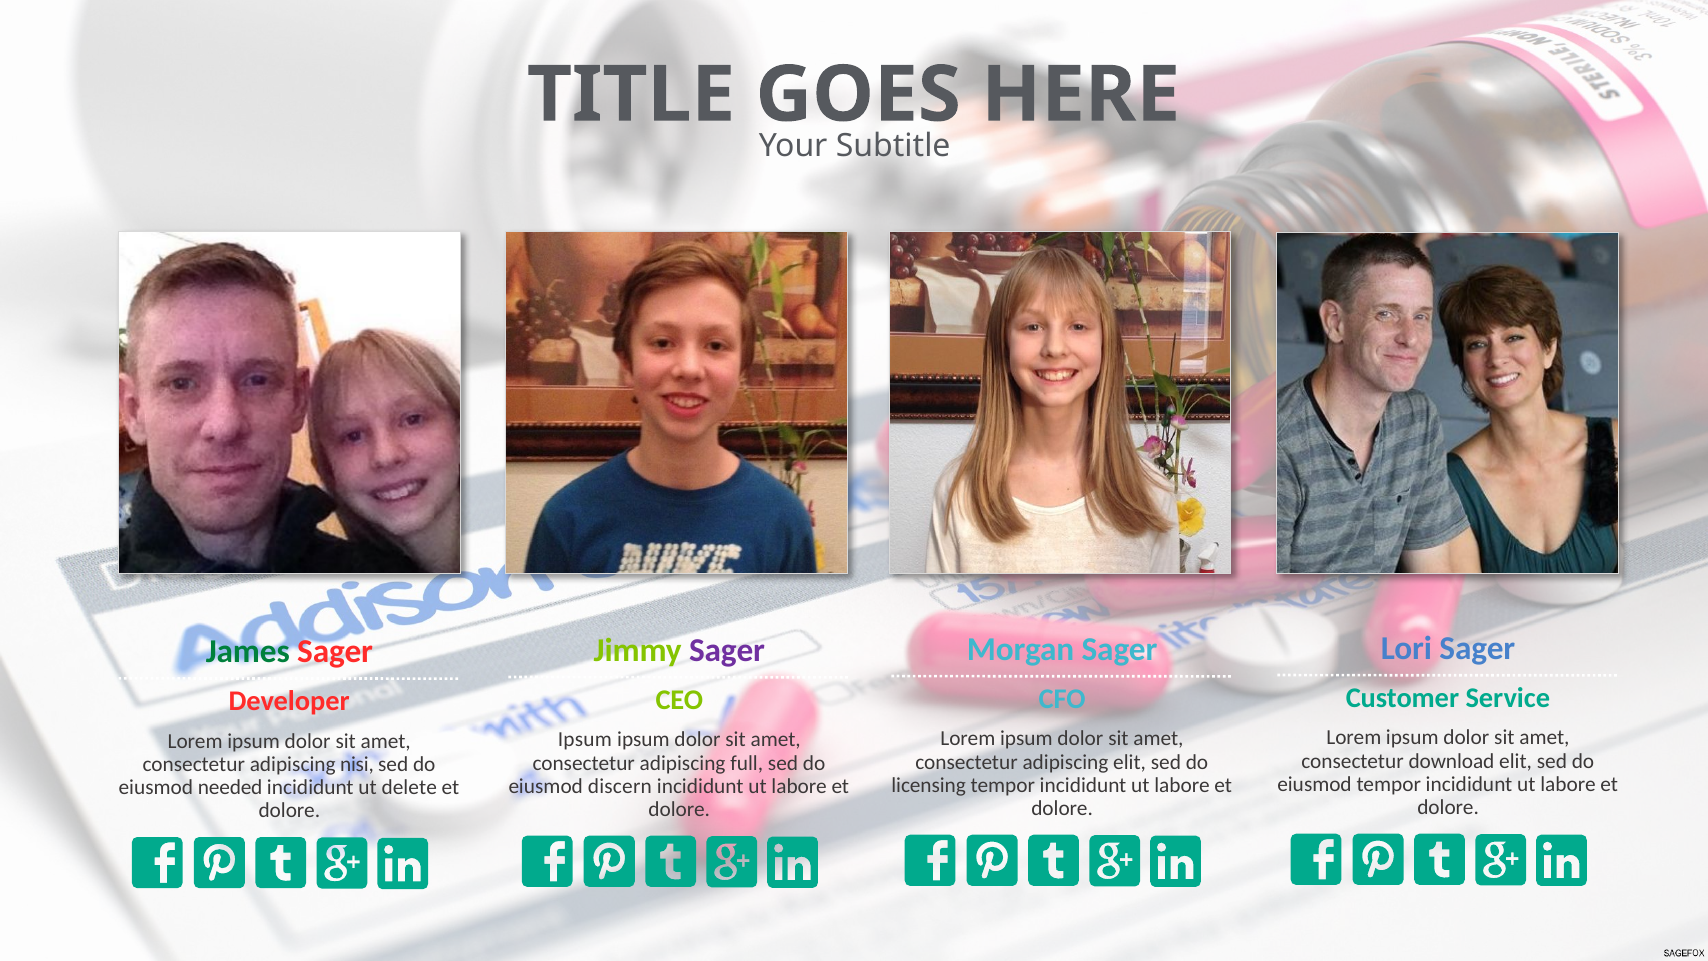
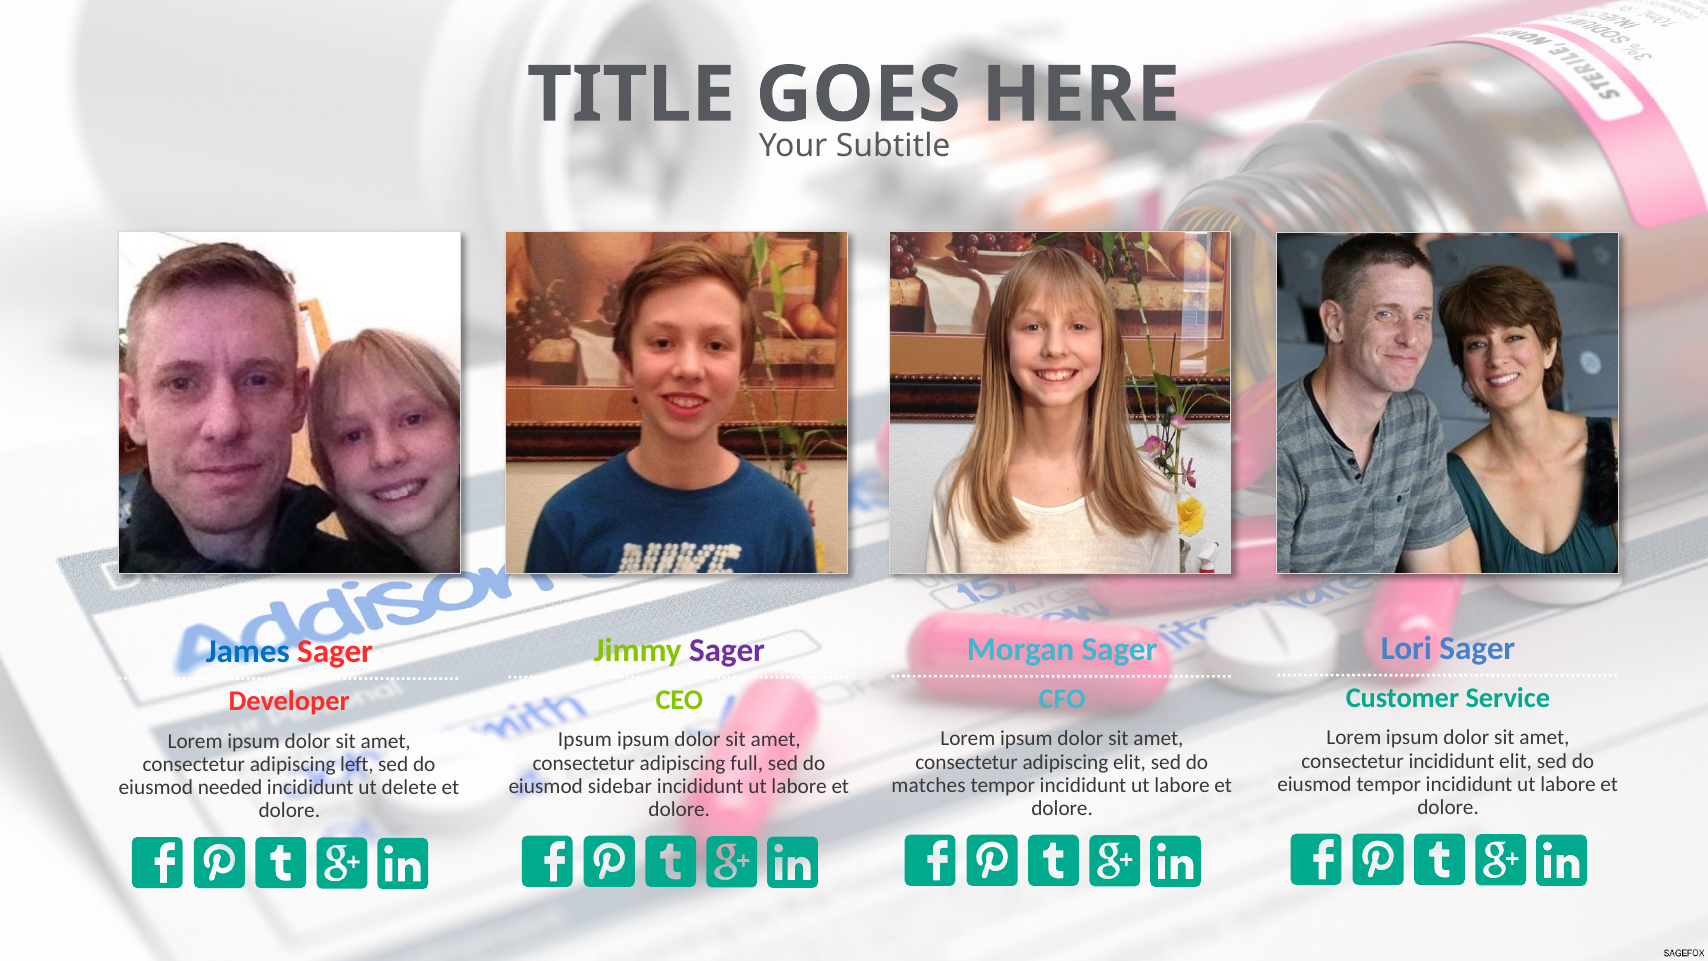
James colour: green -> blue
consectetur download: download -> incididunt
nisi: nisi -> left
licensing: licensing -> matches
discern: discern -> sidebar
